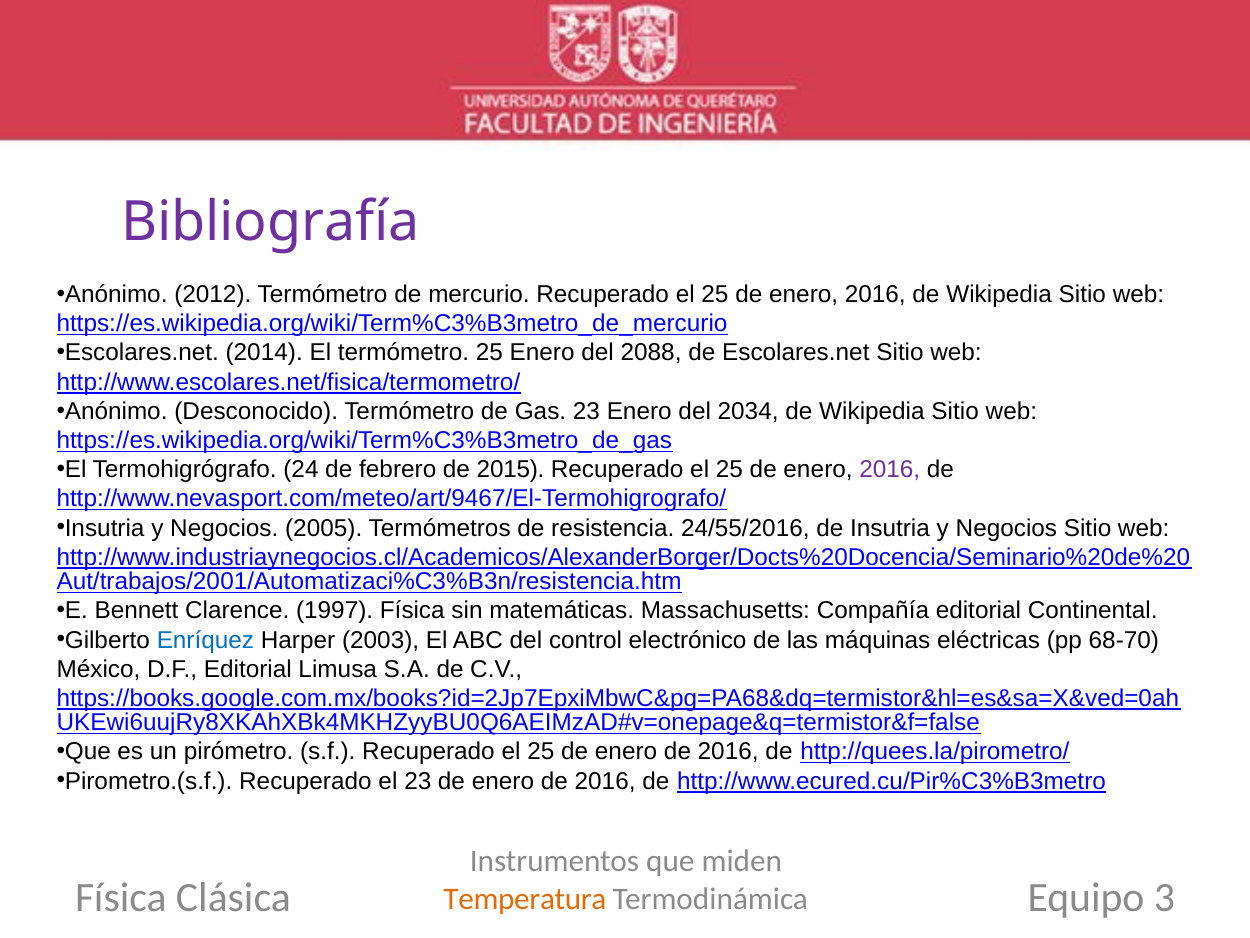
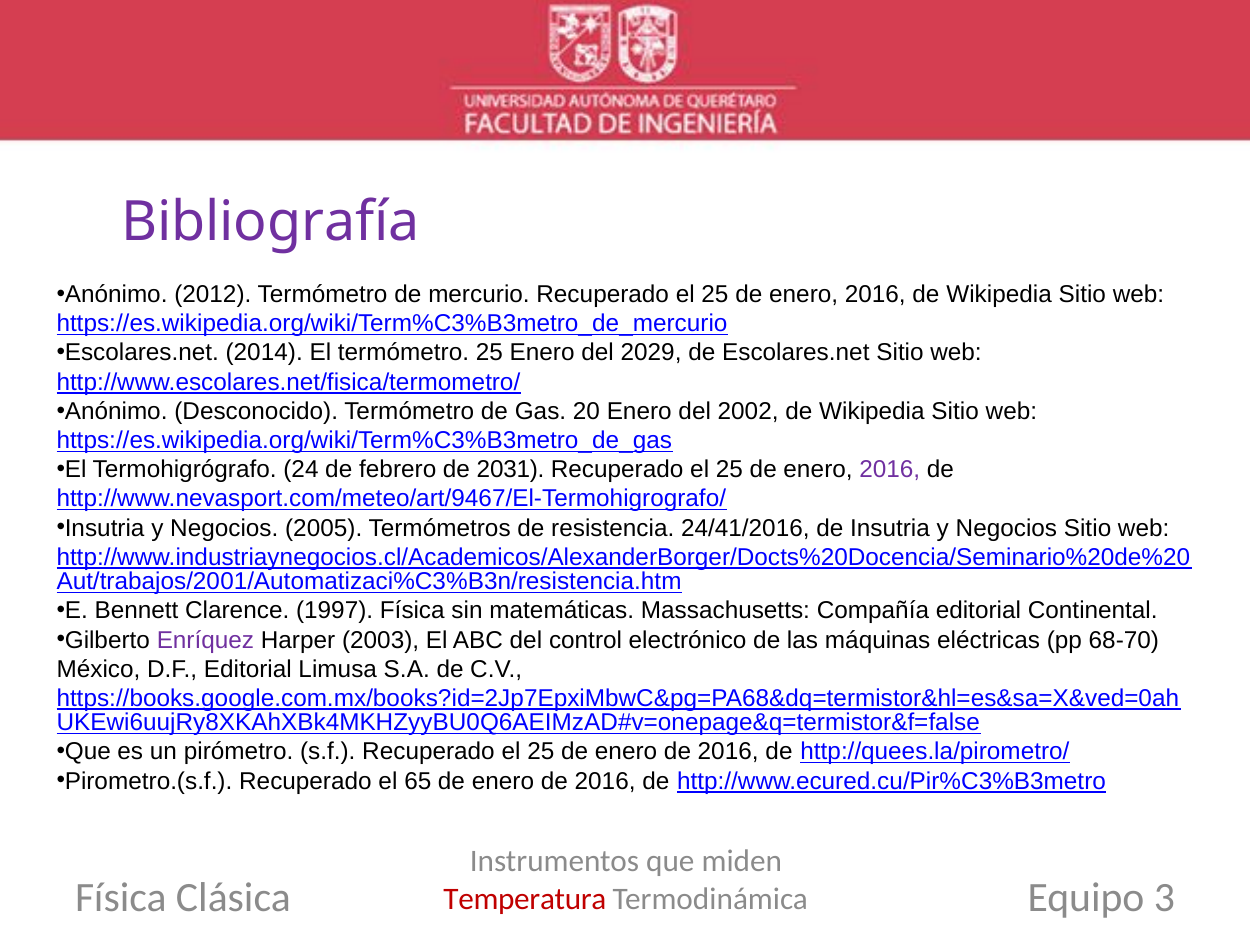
2088: 2088 -> 2029
Gas 23: 23 -> 20
2034: 2034 -> 2002
2015: 2015 -> 2031
24/55/2016: 24/55/2016 -> 24/41/2016
Enríquez colour: blue -> purple
el 23: 23 -> 65
Temperatura colour: orange -> red
